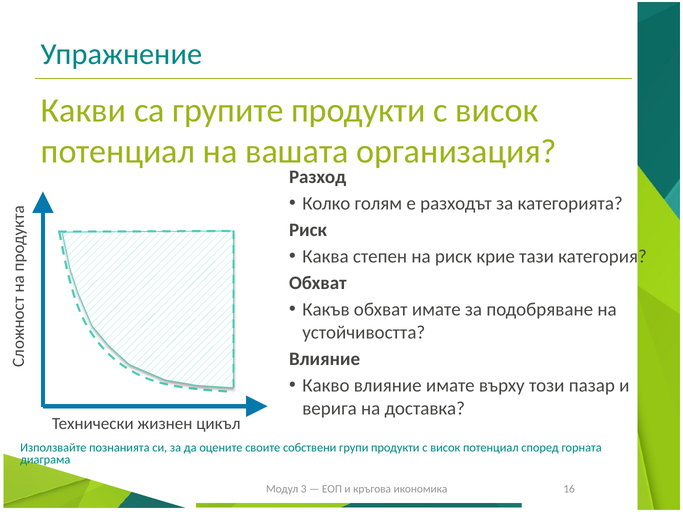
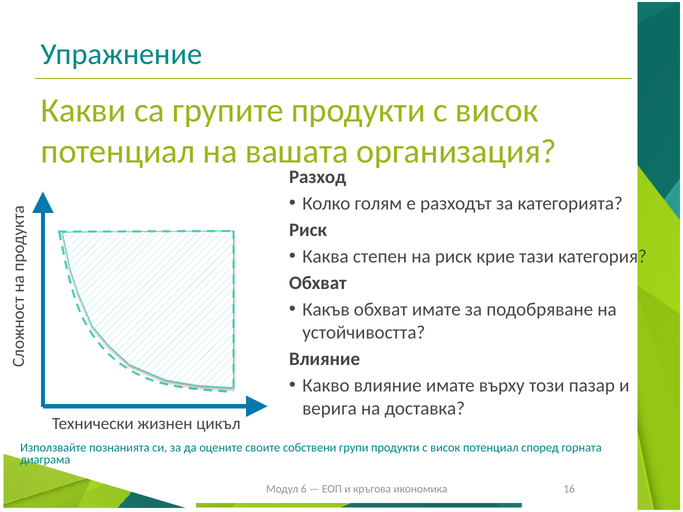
3: 3 -> 6
